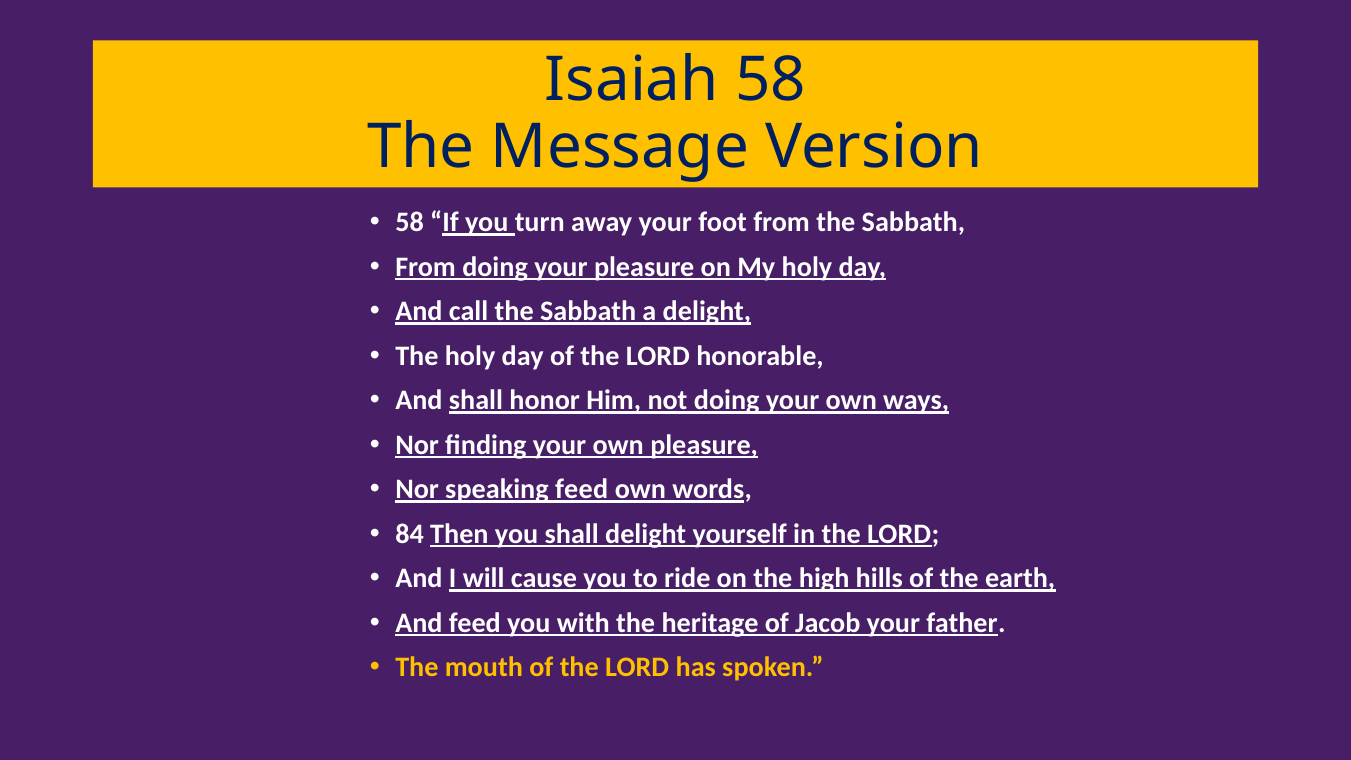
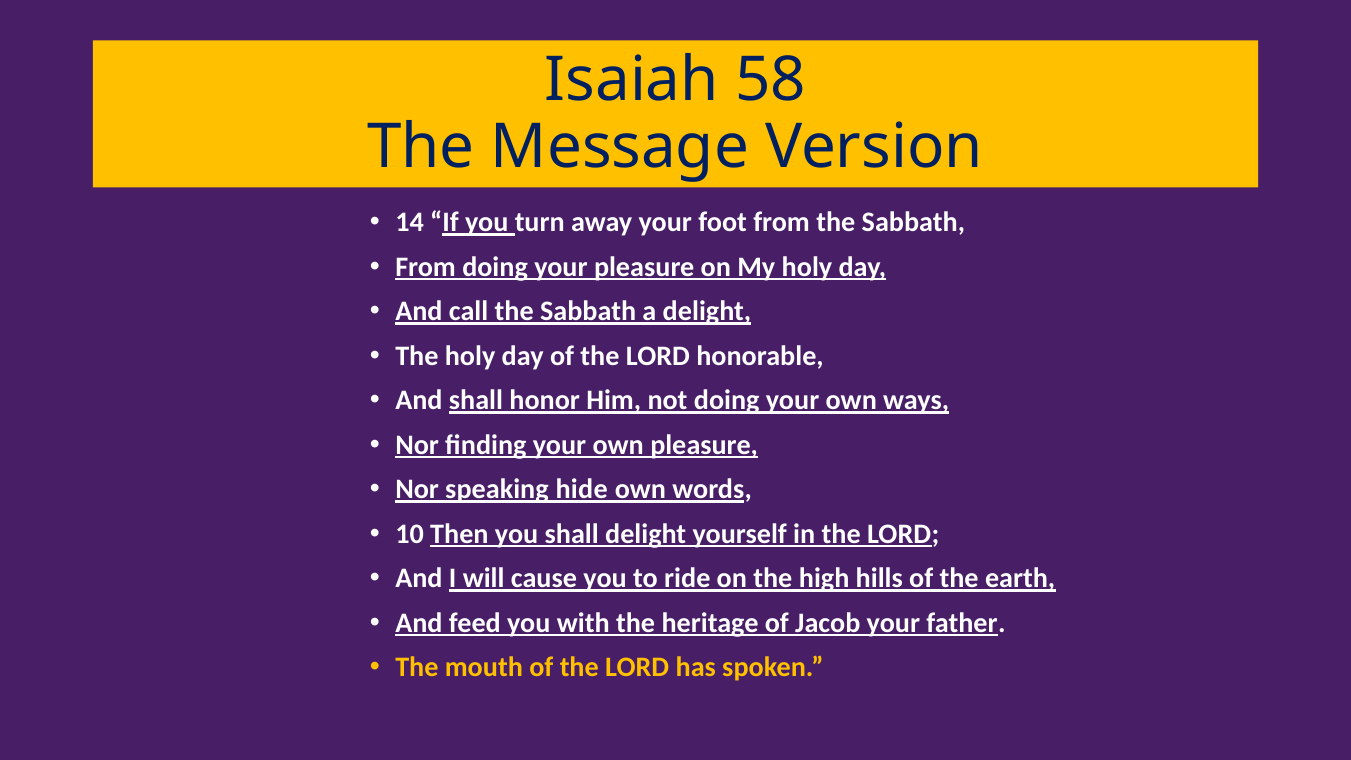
58 at (410, 222): 58 -> 14
speaking feed: feed -> hide
84: 84 -> 10
